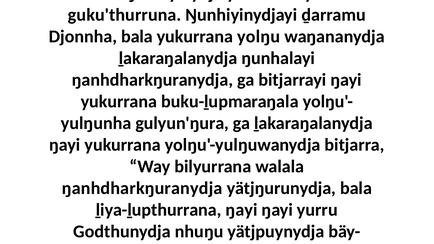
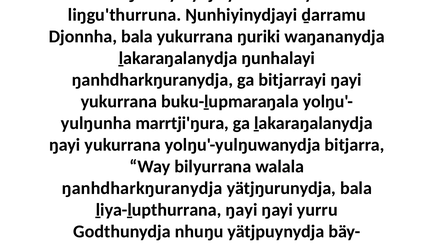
guku'thurruna: guku'thurruna -> liŋgu'thurruna
yolŋu: yolŋu -> ŋuriki
gulyun'ŋura: gulyun'ŋura -> marrtji'ŋura
